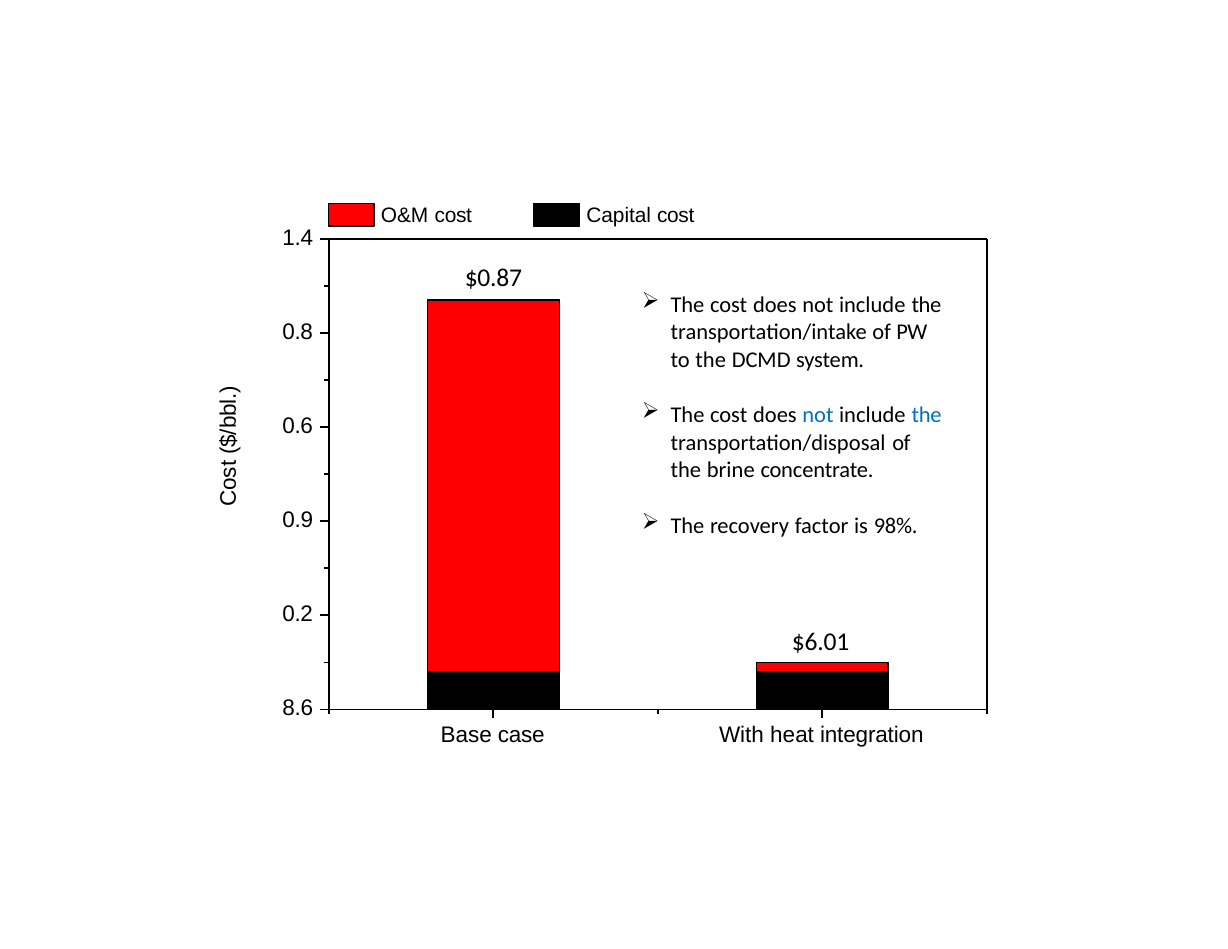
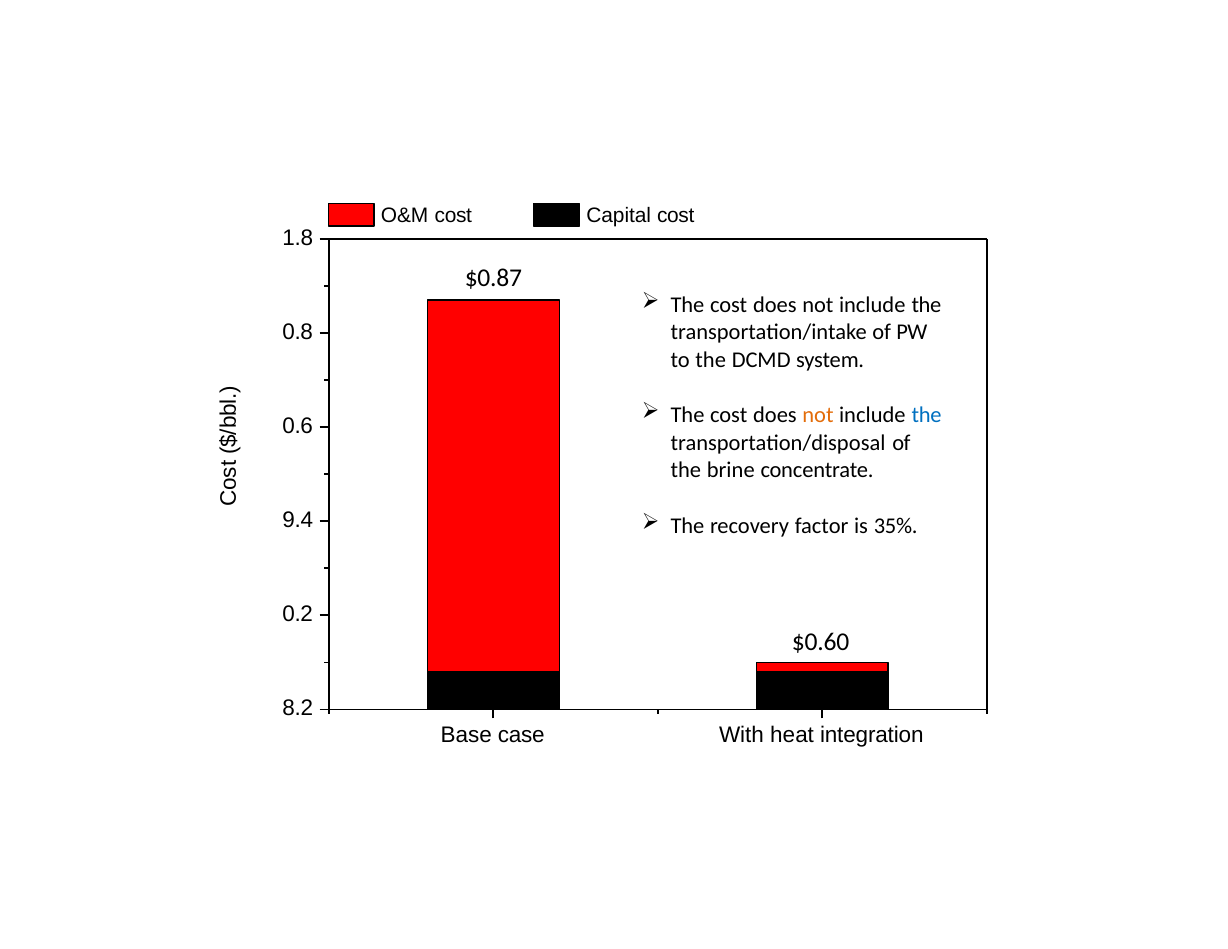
1.4: 1.4 -> 1.8
not at (818, 415) colour: blue -> orange
0.9: 0.9 -> 9.4
98%: 98% -> 35%
$6.01: $6.01 -> $0.60
8.6: 8.6 -> 8.2
